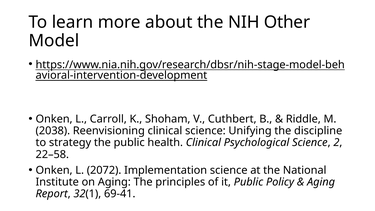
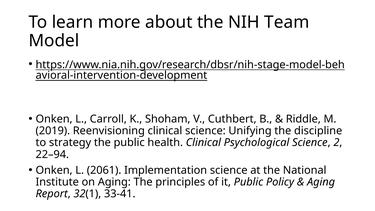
Other: Other -> Team
2038: 2038 -> 2019
22–58: 22–58 -> 22–94
2072: 2072 -> 2061
69-41: 69-41 -> 33-41
